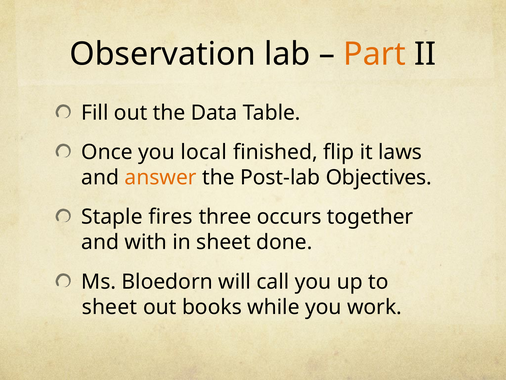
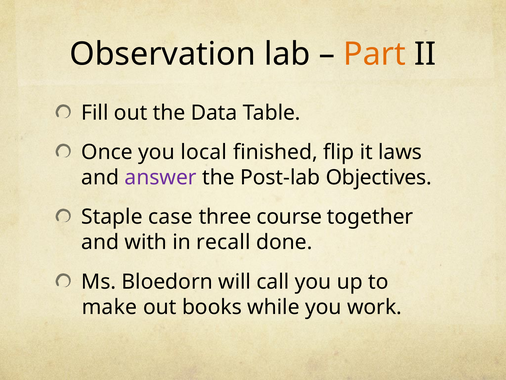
answer colour: orange -> purple
fires: fires -> case
occurs: occurs -> course
in sheet: sheet -> recall
sheet at (109, 307): sheet -> make
